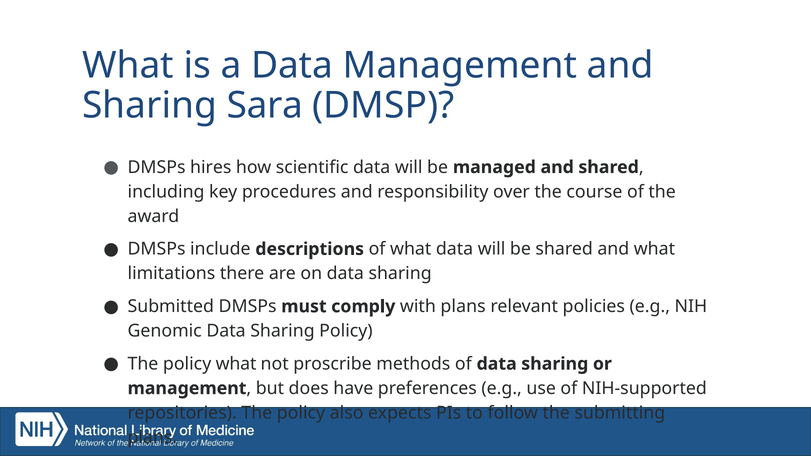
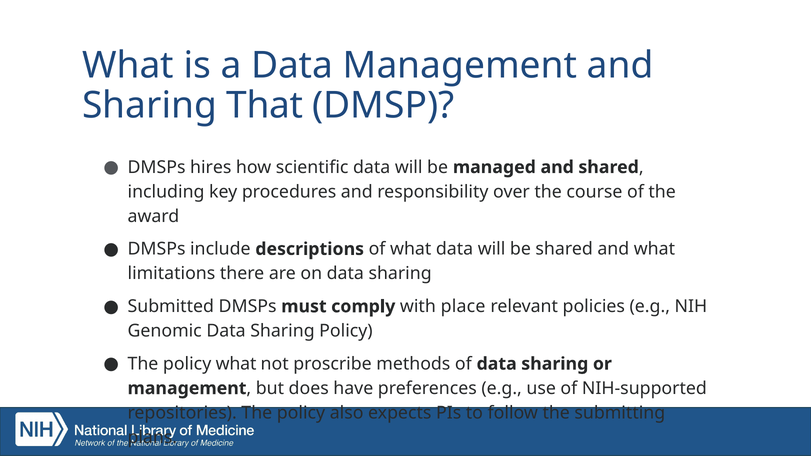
Sara: Sara -> That
with plans: plans -> place
